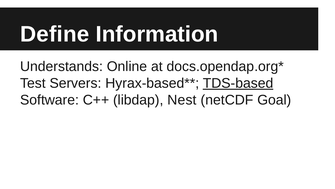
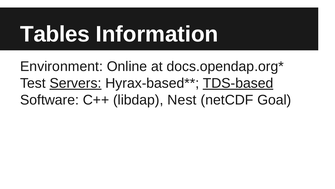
Define: Define -> Tables
Understands: Understands -> Environment
Servers underline: none -> present
